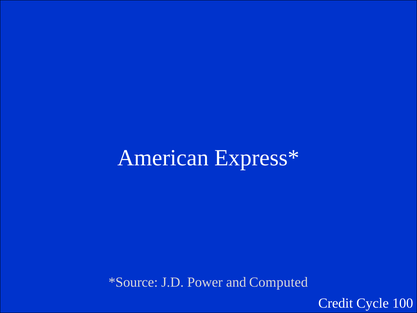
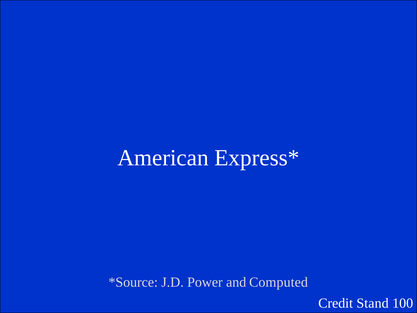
Cycle: Cycle -> Stand
